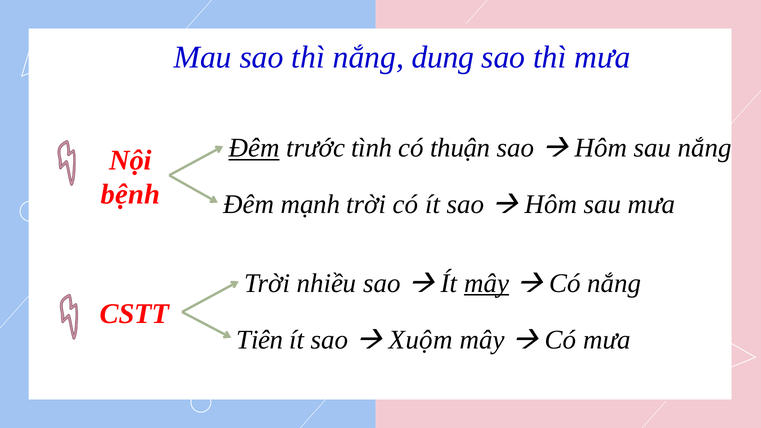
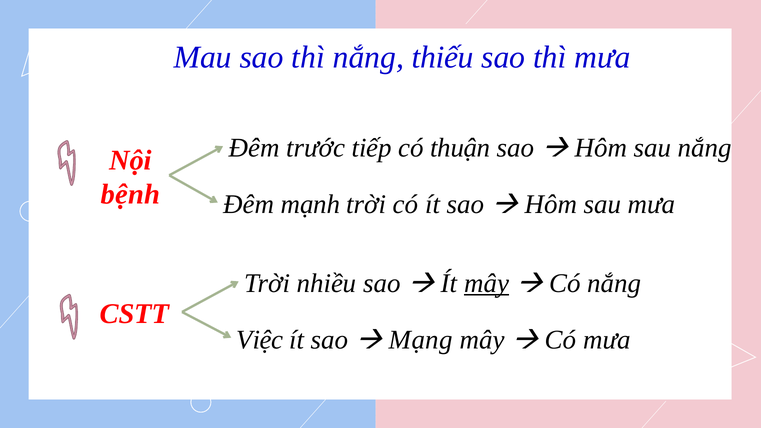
dung: dung -> thiếu
Đêm at (254, 148) underline: present -> none
tình: tình -> tiếp
Tiên: Tiên -> Việc
Xuộm: Xuộm -> Mạng
